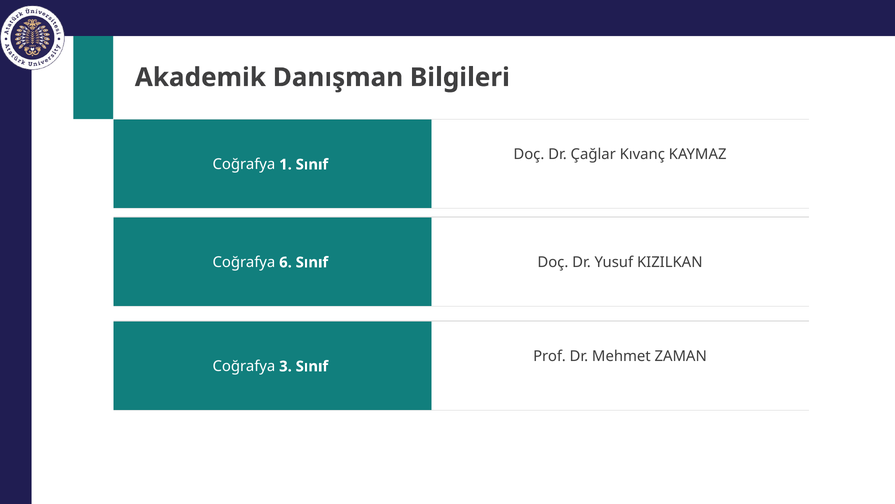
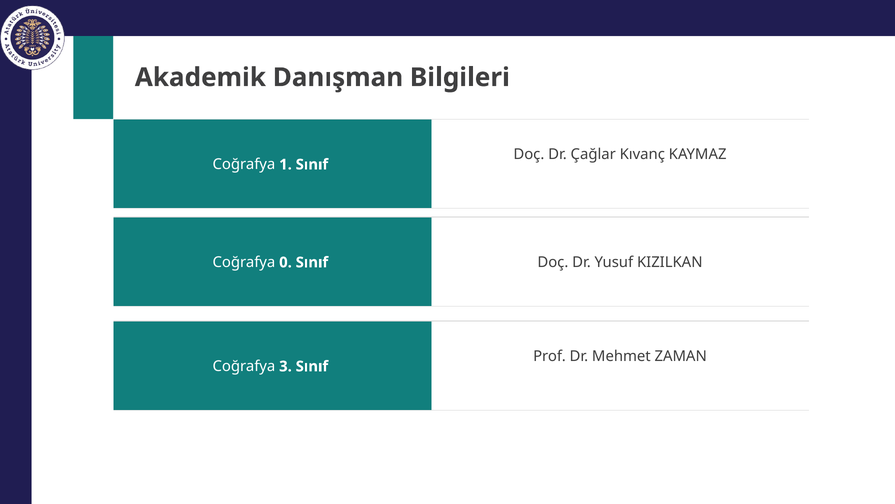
6: 6 -> 0
